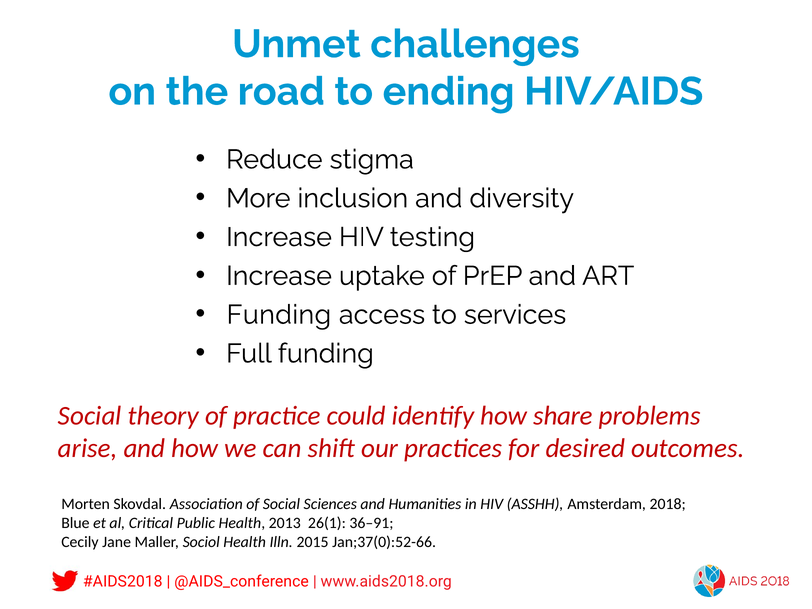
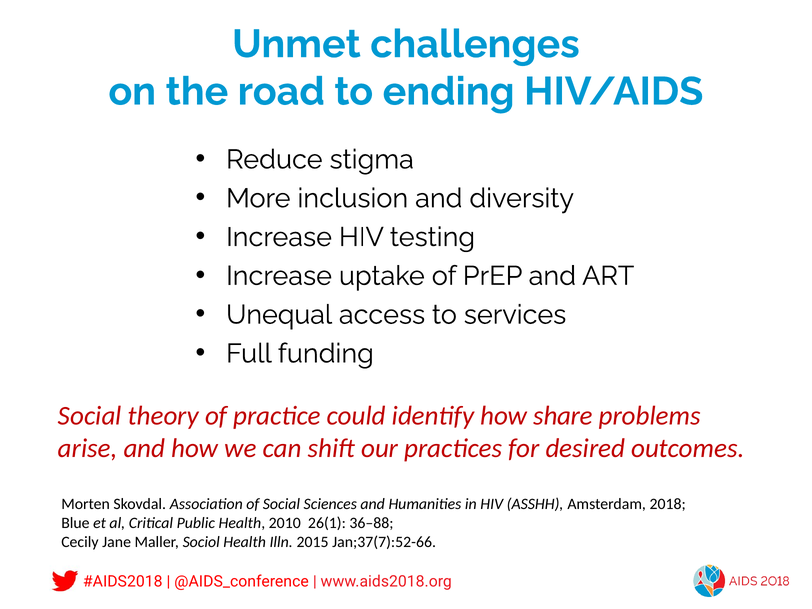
Funding at (279, 315): Funding -> Unequal
2013: 2013 -> 2010
36–91: 36–91 -> 36–88
Jan;37(0):52-66: Jan;37(0):52-66 -> Jan;37(7):52-66
